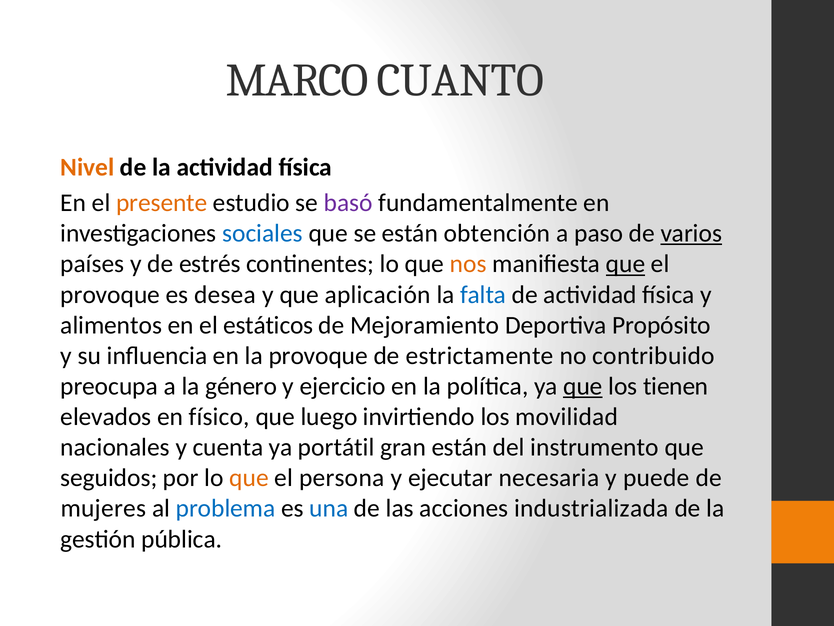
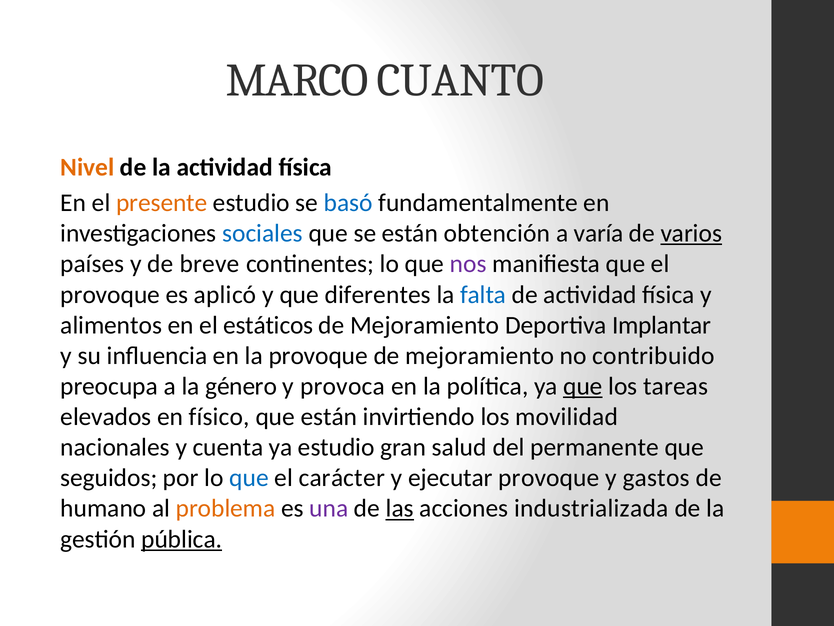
basó colour: purple -> blue
paso: paso -> varía
estrés: estrés -> breve
nos colour: orange -> purple
que at (625, 264) underline: present -> none
desea: desea -> aplicó
aplicación: aplicación -> diferentes
Propósito: Propósito -> Implantar
estrictamente at (480, 355): estrictamente -> mejoramiento
ejercicio: ejercicio -> provoca
tienen: tienen -> tareas
que luego: luego -> están
ya portátil: portátil -> estudio
gran están: están -> salud
instrumento: instrumento -> permanente
que at (249, 478) colour: orange -> blue
persona: persona -> carácter
ejecutar necesaria: necesaria -> provoque
puede: puede -> gastos
mujeres: mujeres -> humano
problema colour: blue -> orange
una colour: blue -> purple
las underline: none -> present
pública underline: none -> present
